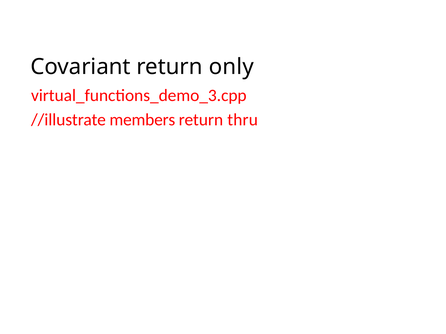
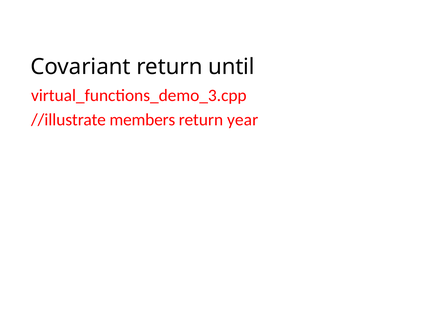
only: only -> until
thru: thru -> year
